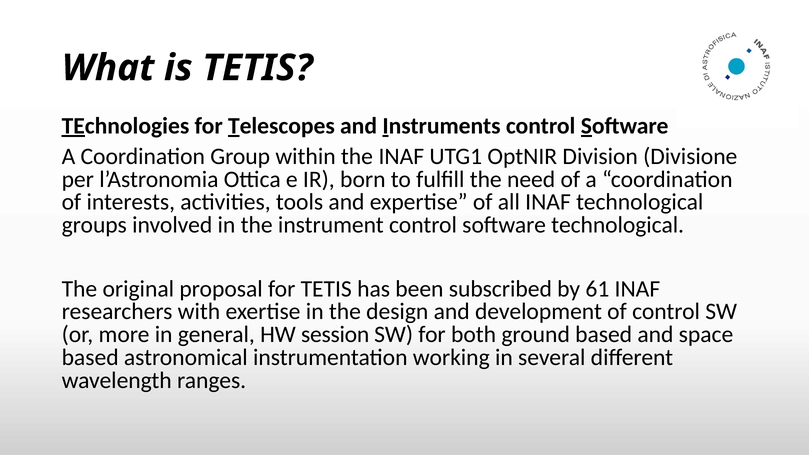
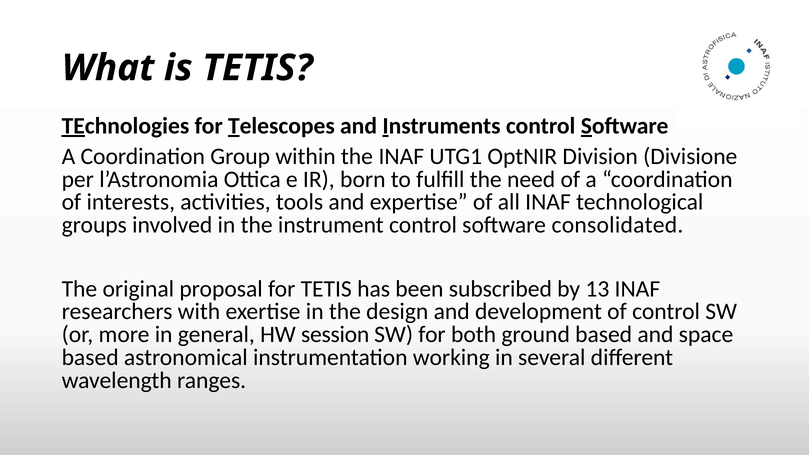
software technological: technological -> consolidated
61: 61 -> 13
